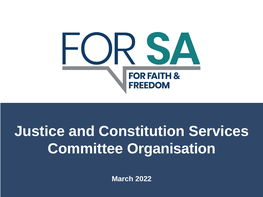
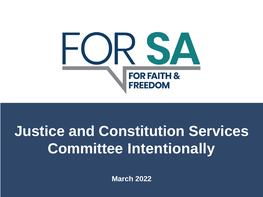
Organisation: Organisation -> Intentionally
